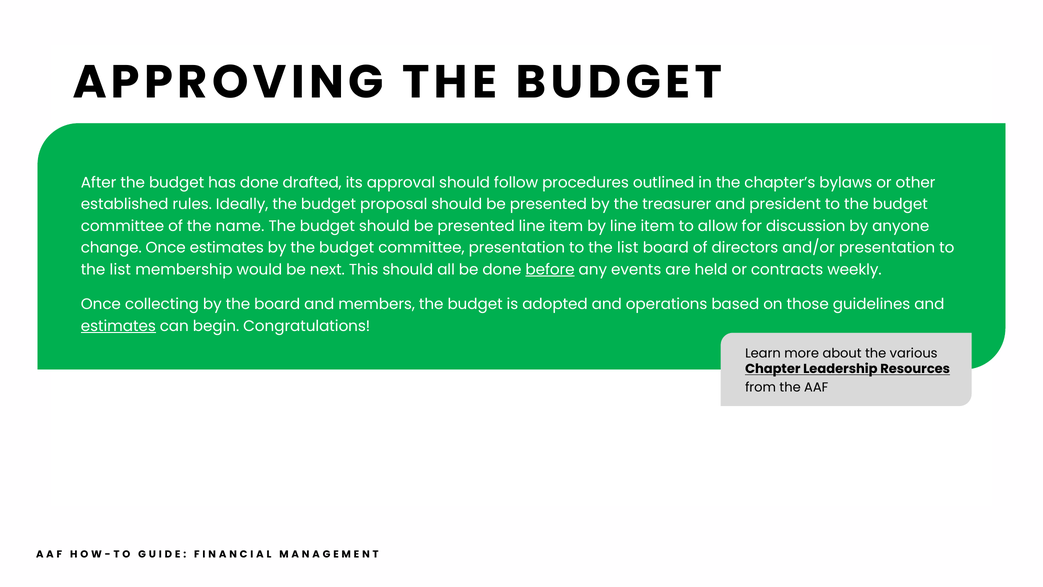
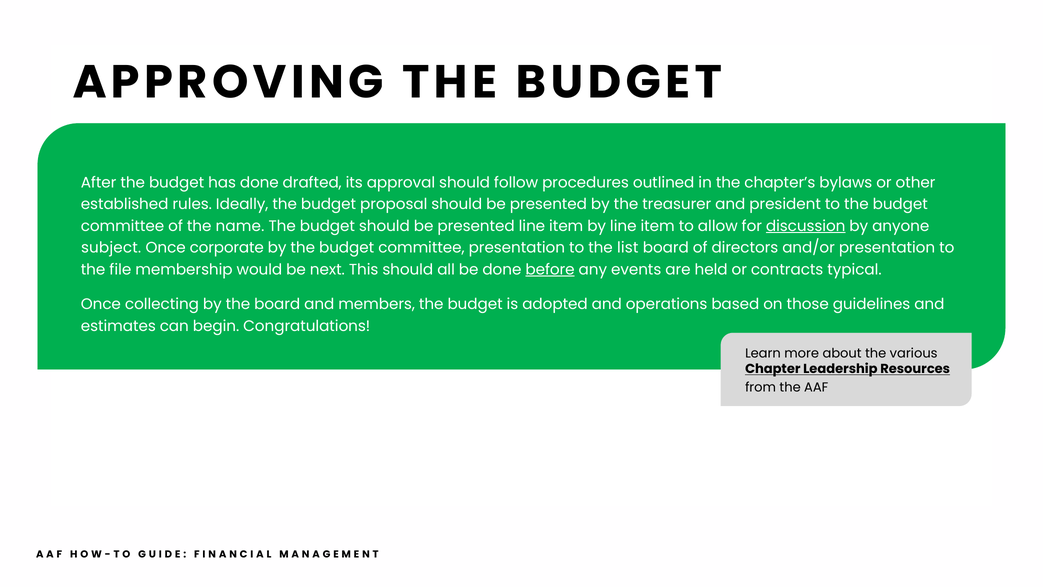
discussion underline: none -> present
change: change -> subject
Once estimates: estimates -> corporate
list at (120, 269): list -> file
weekly: weekly -> typical
estimates at (118, 326) underline: present -> none
